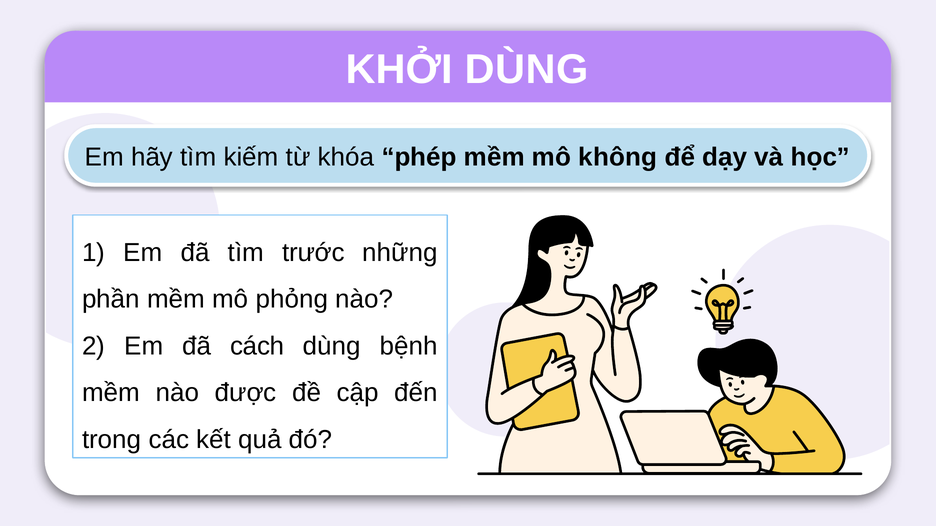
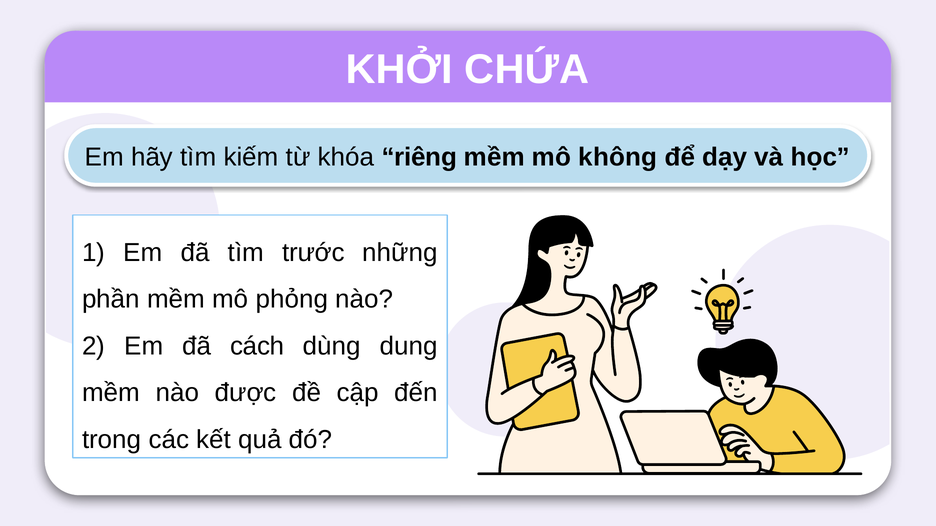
KHỞI DÙNG: DÙNG -> CHỨA
phép: phép -> riêng
bệnh: bệnh -> dung
